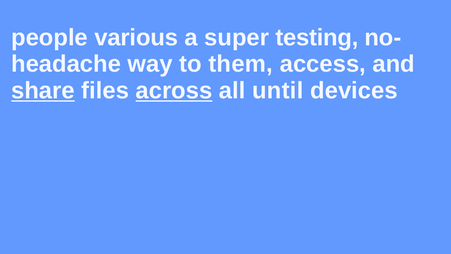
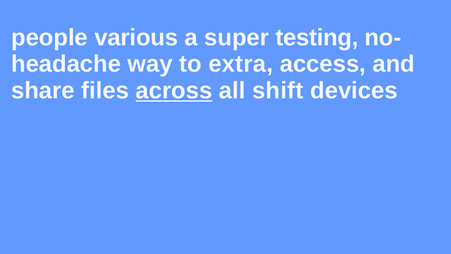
them: them -> extra
share underline: present -> none
until: until -> shift
